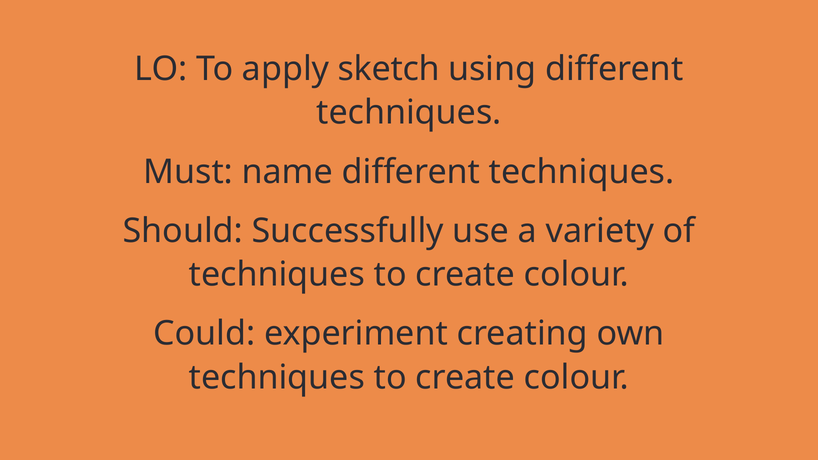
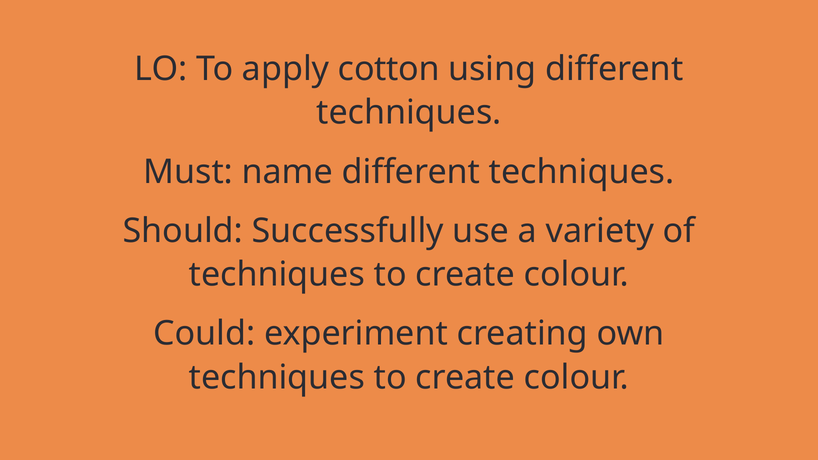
sketch: sketch -> cotton
